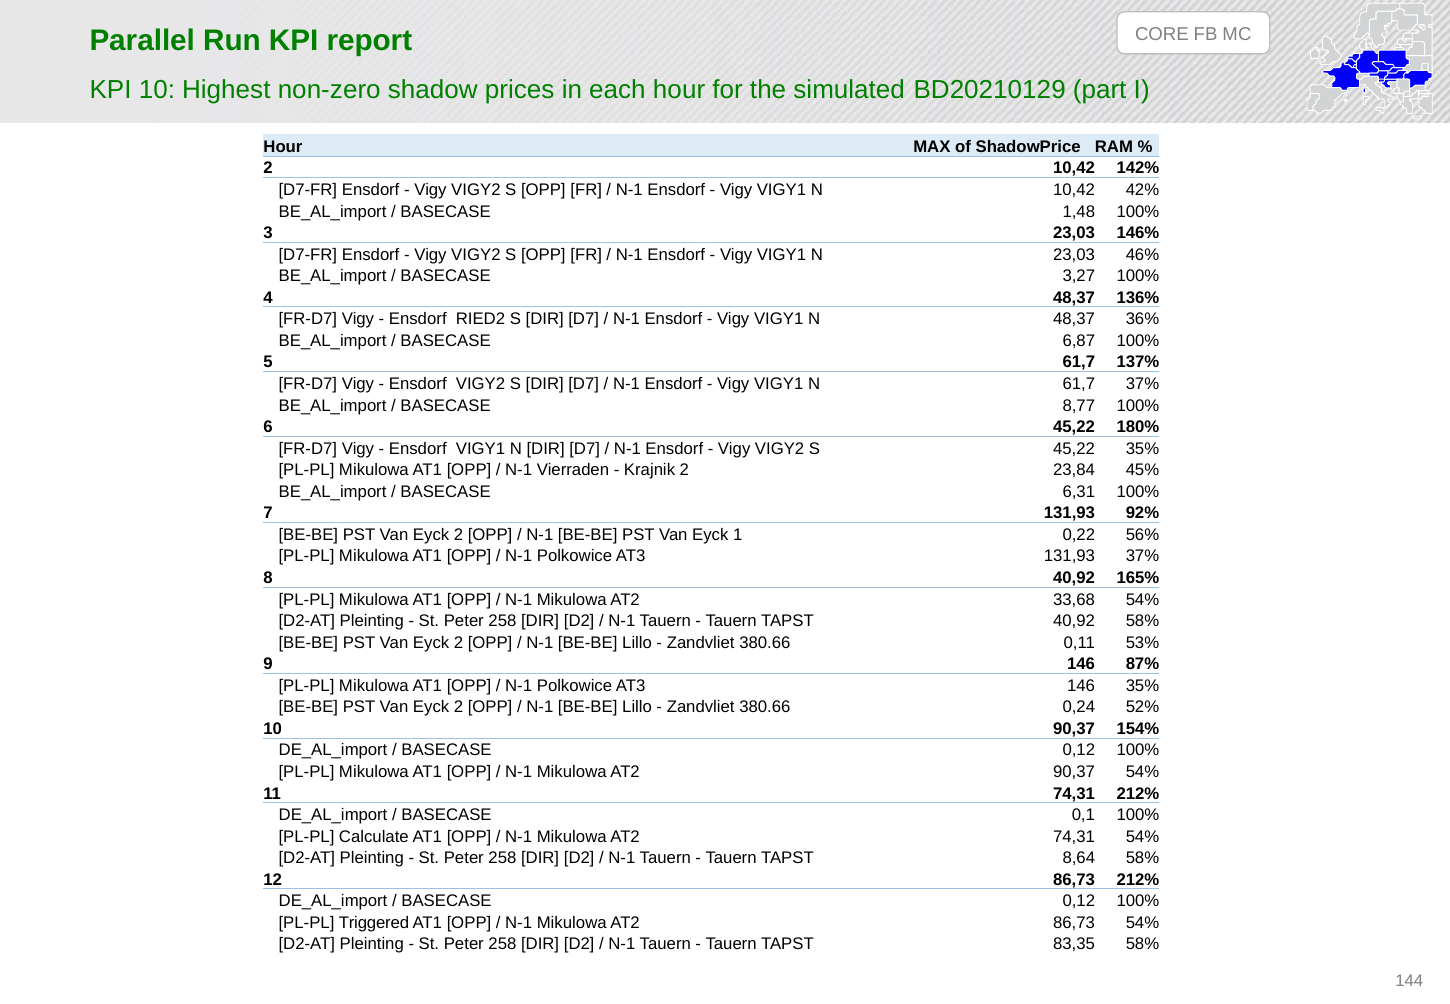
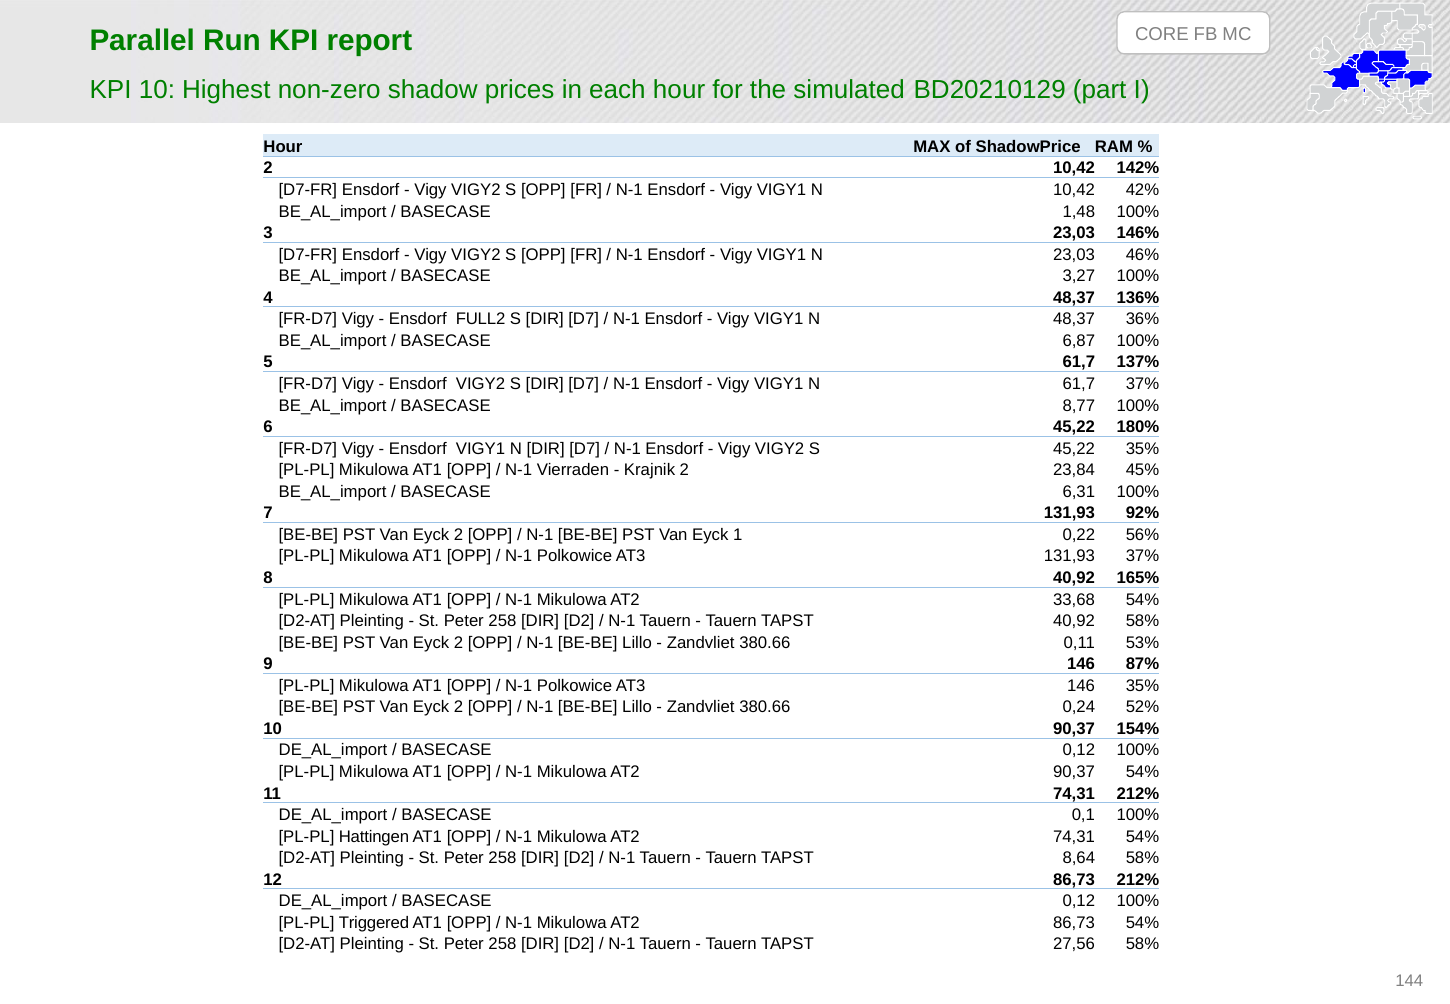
RIED2: RIED2 -> FULL2
Calculate: Calculate -> Hattingen
83,35: 83,35 -> 27,56
